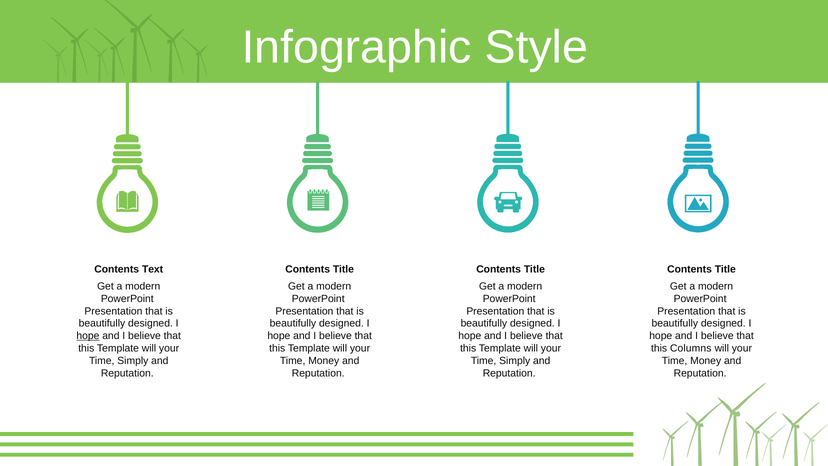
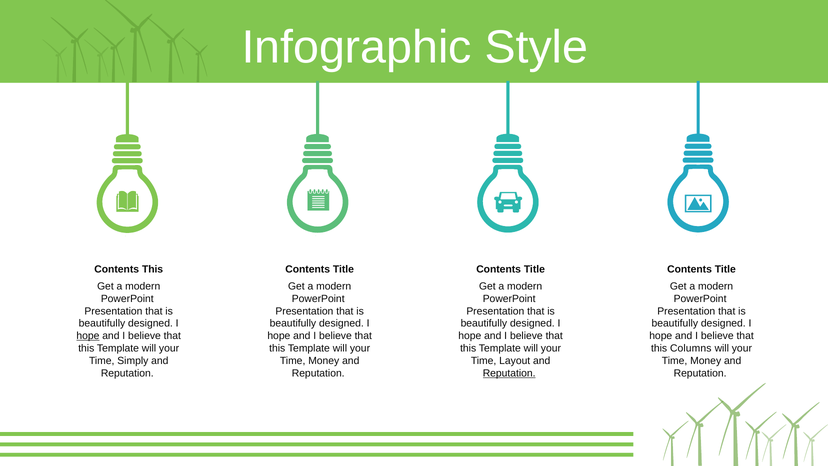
Contents Text: Text -> This
Simply at (515, 361): Simply -> Layout
Reputation at (509, 373) underline: none -> present
